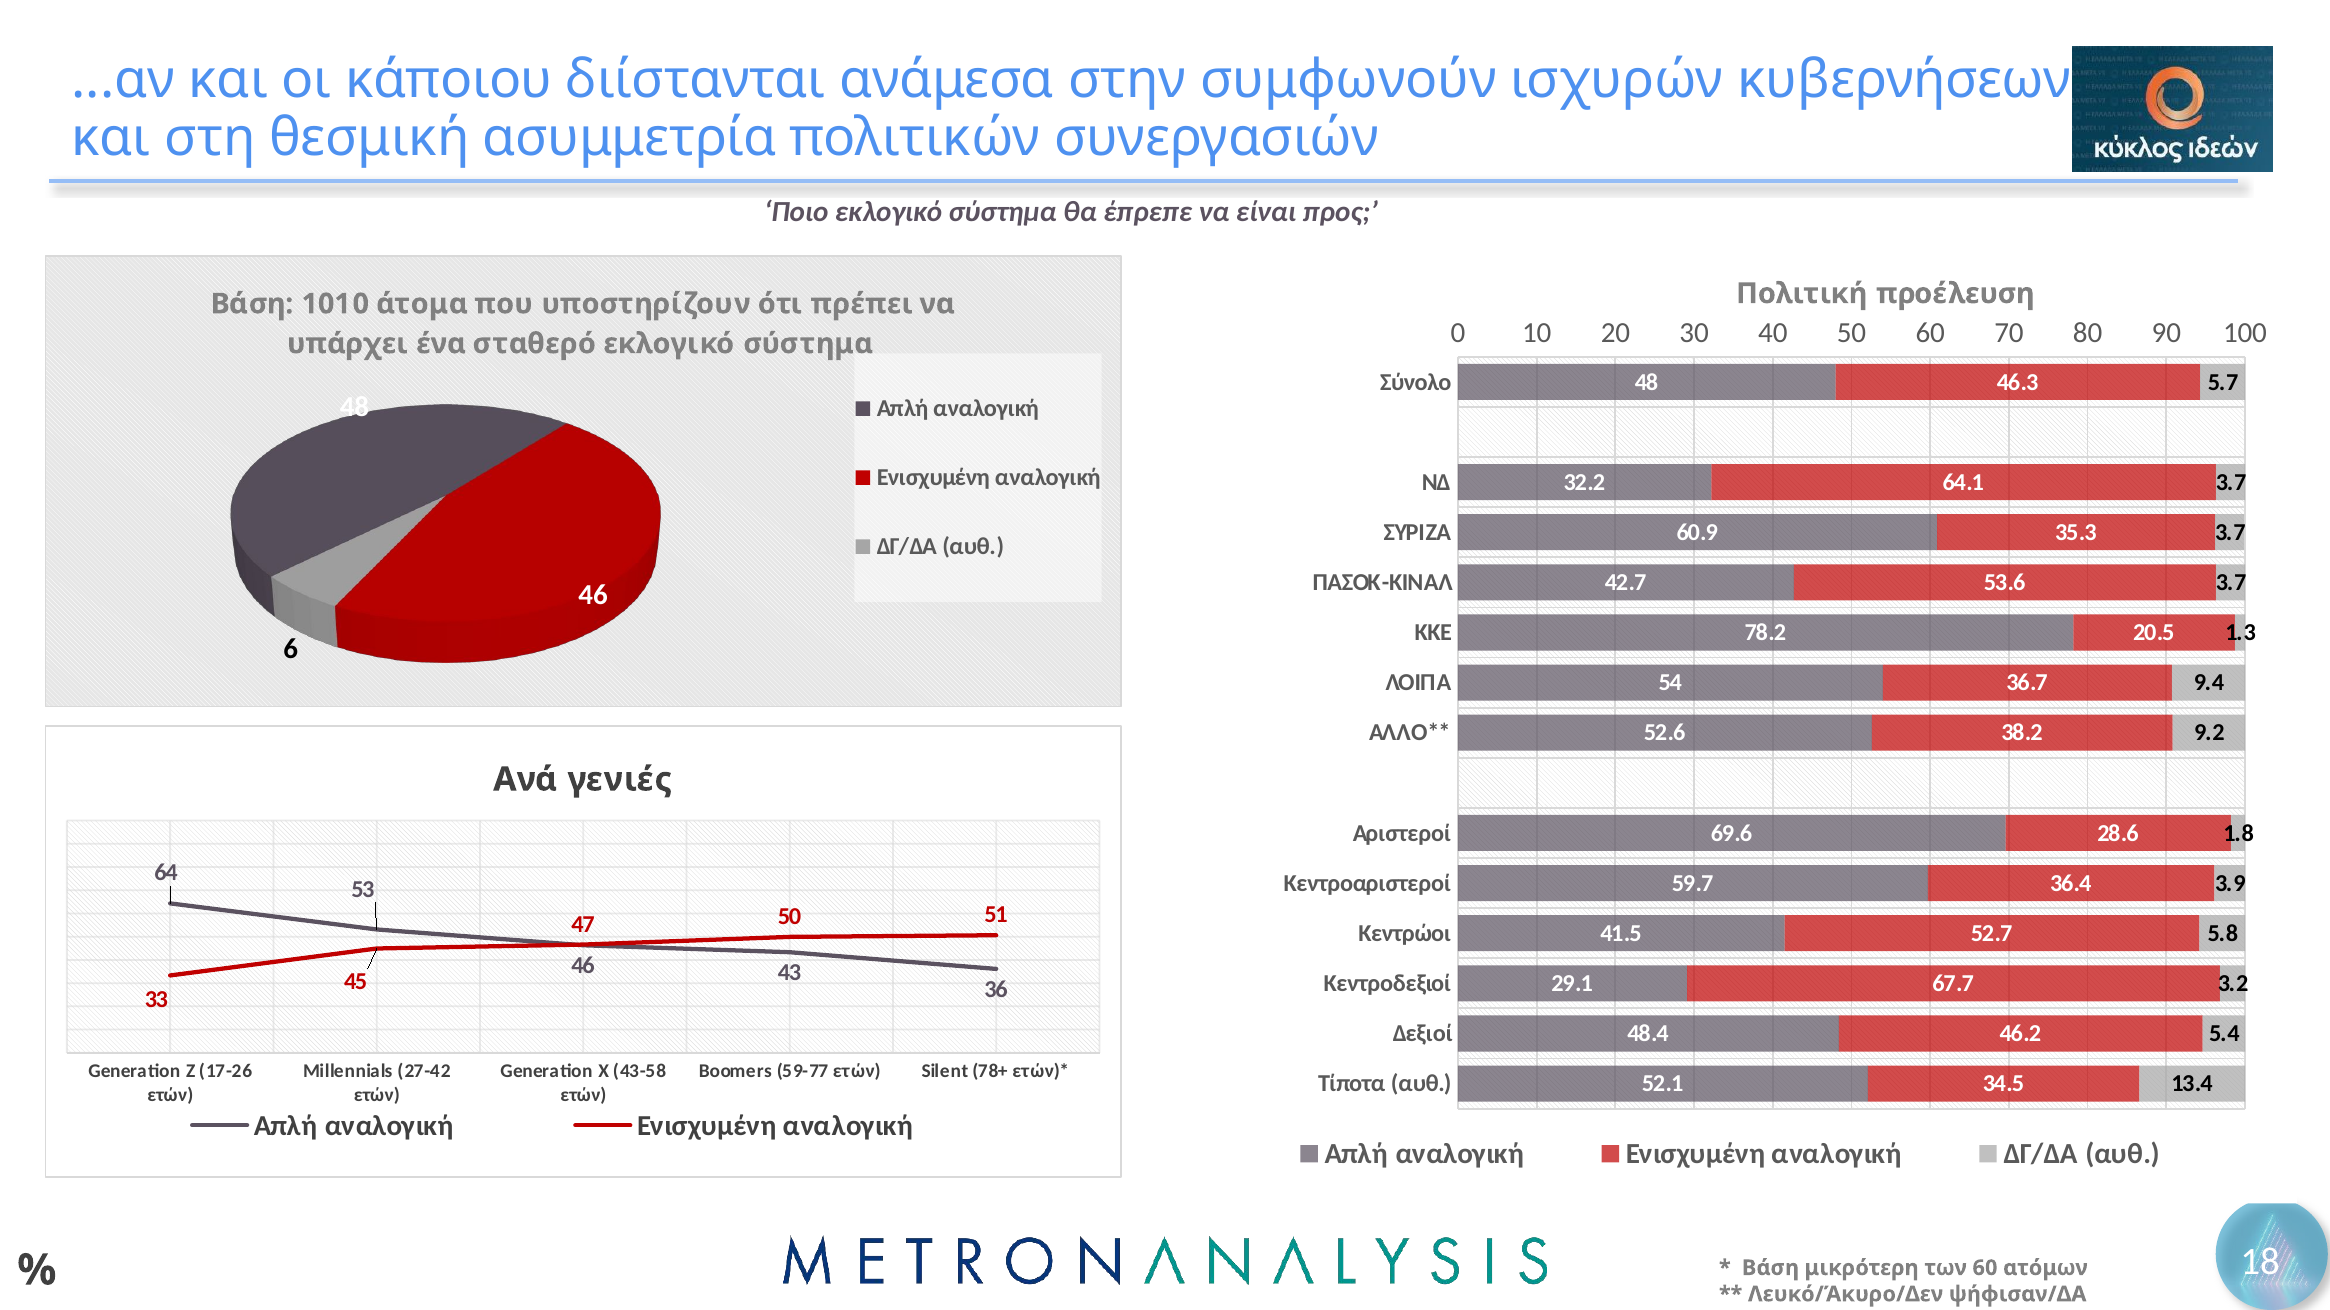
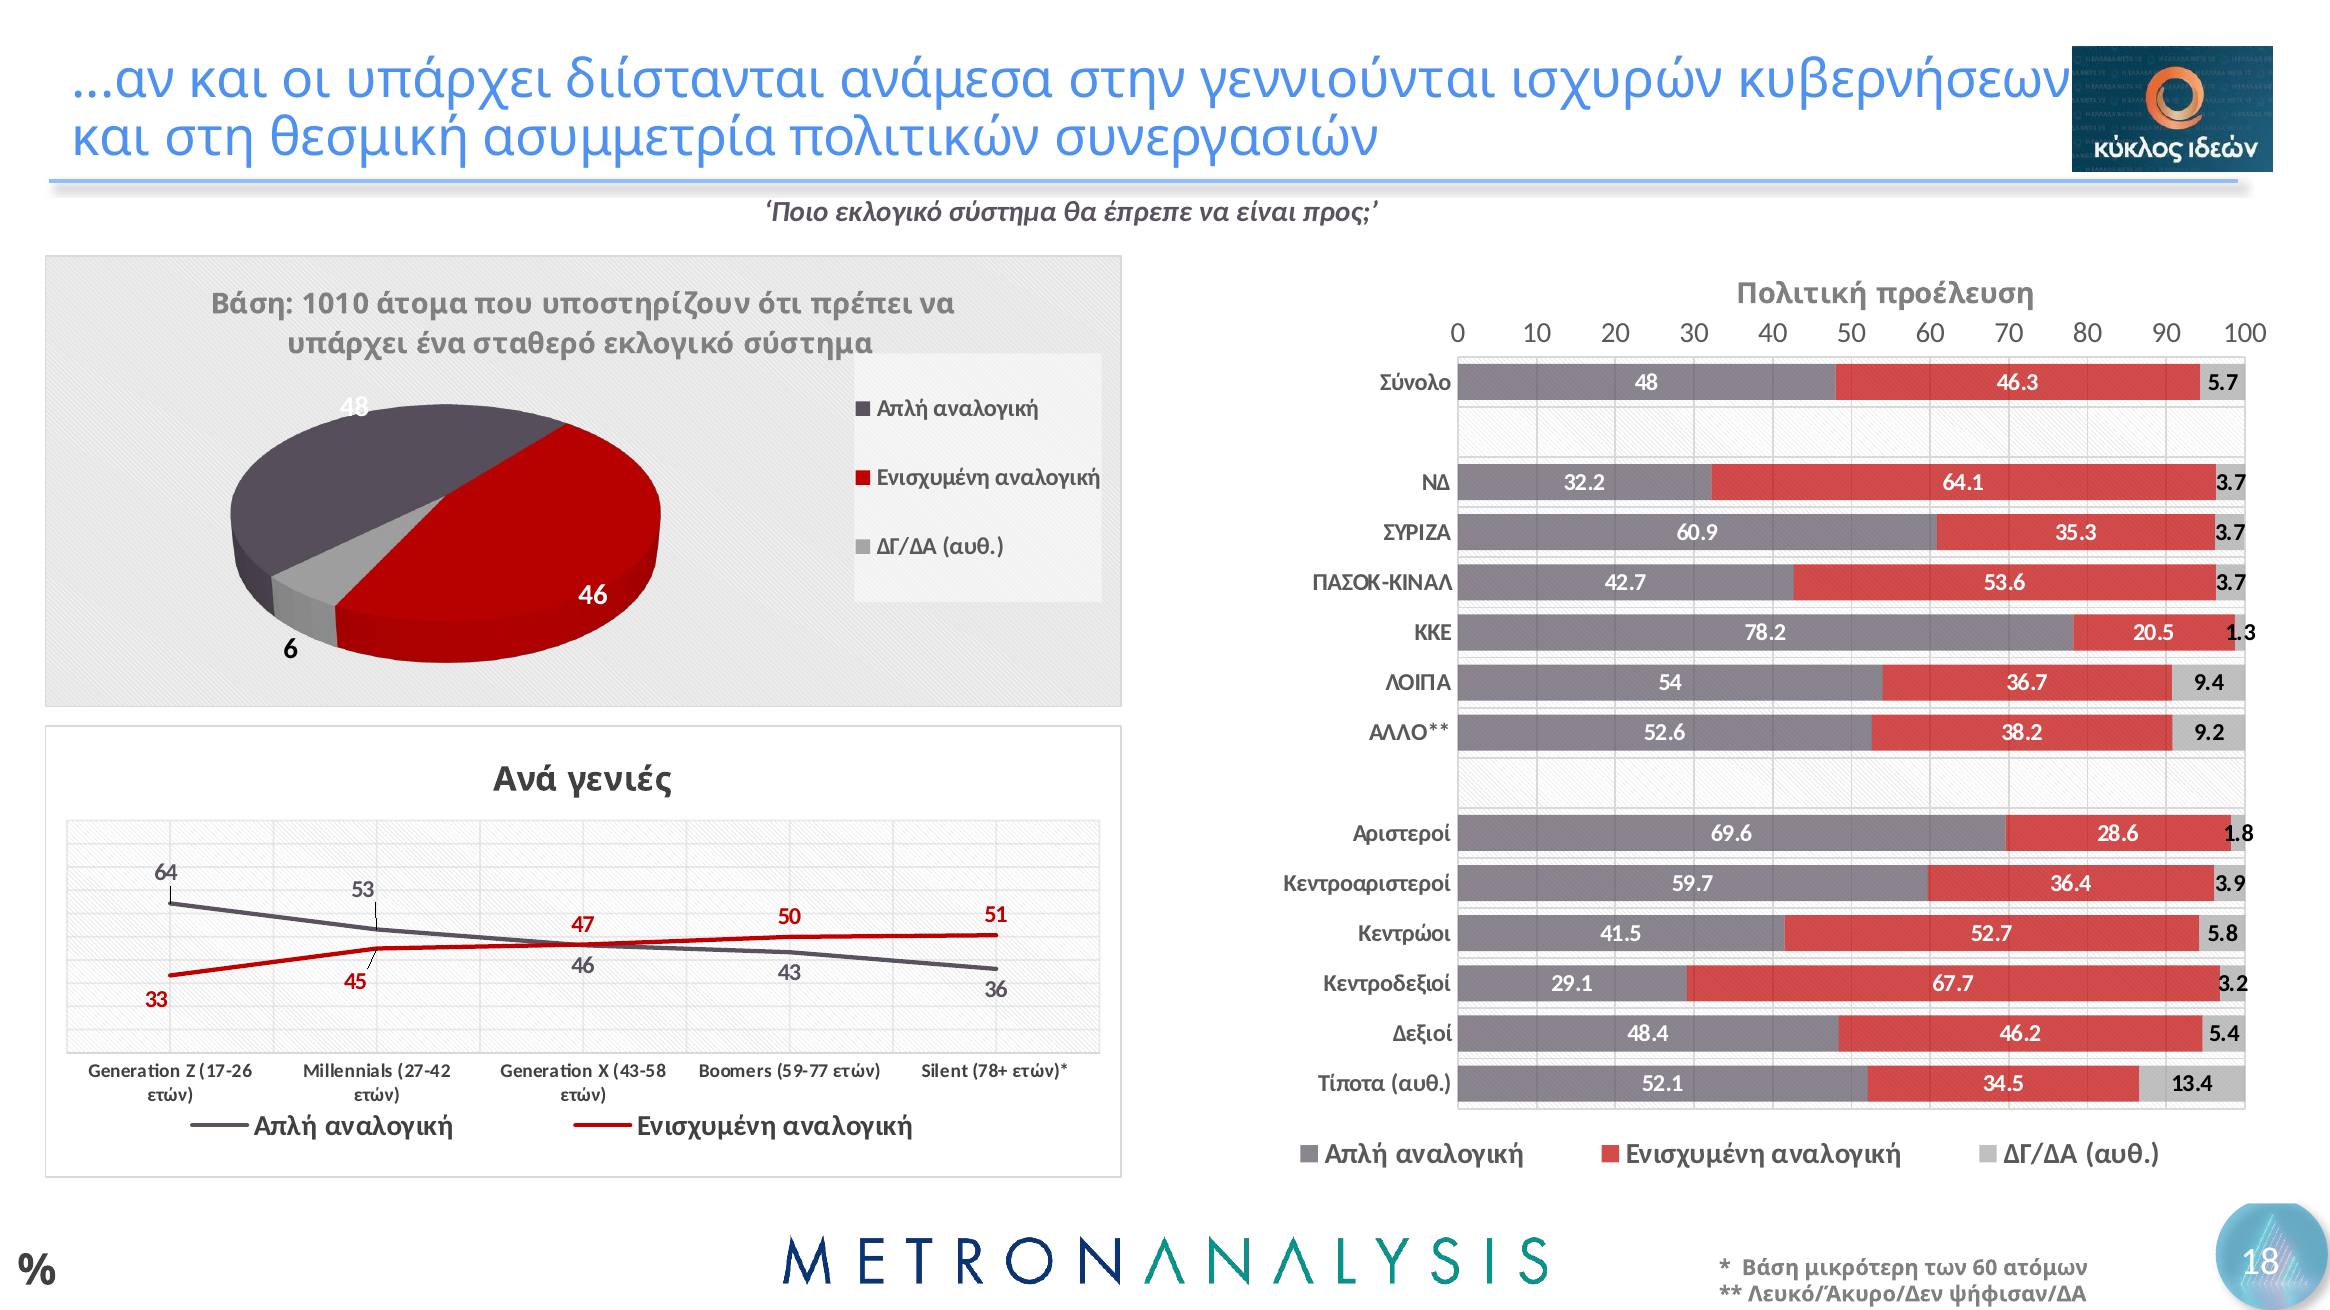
οι κάποιου: κάποιου -> υπάρχει
συμφωνούν: συμφωνούν -> γεννιούνται
